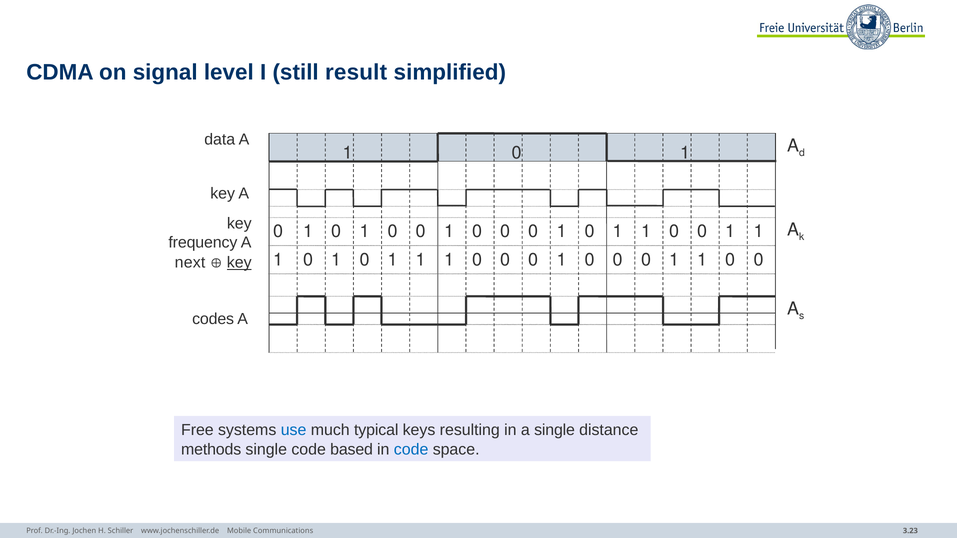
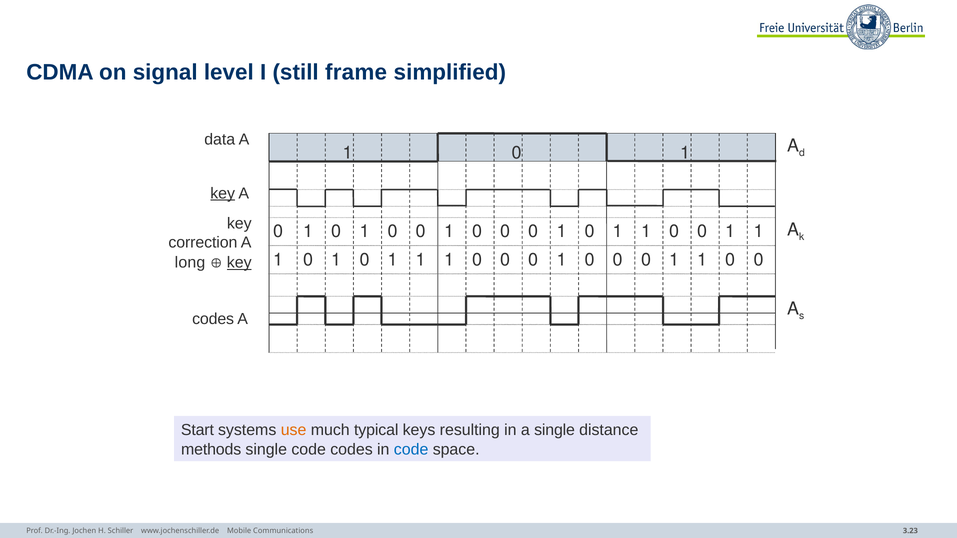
result: result -> frame
key at (223, 193) underline: none -> present
frequency: frequency -> correction
next: next -> long
Free: Free -> Start
use colour: blue -> orange
code based: based -> codes
